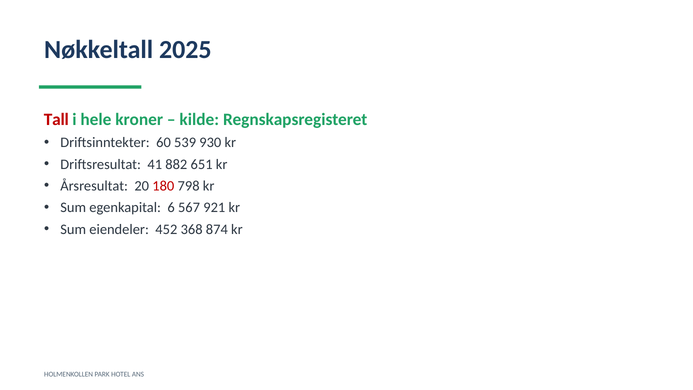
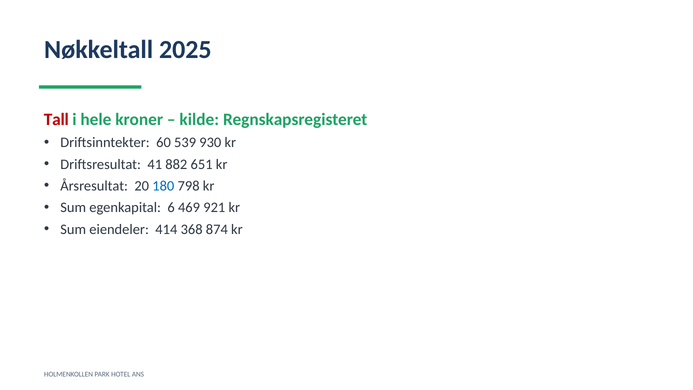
180 colour: red -> blue
567: 567 -> 469
452: 452 -> 414
